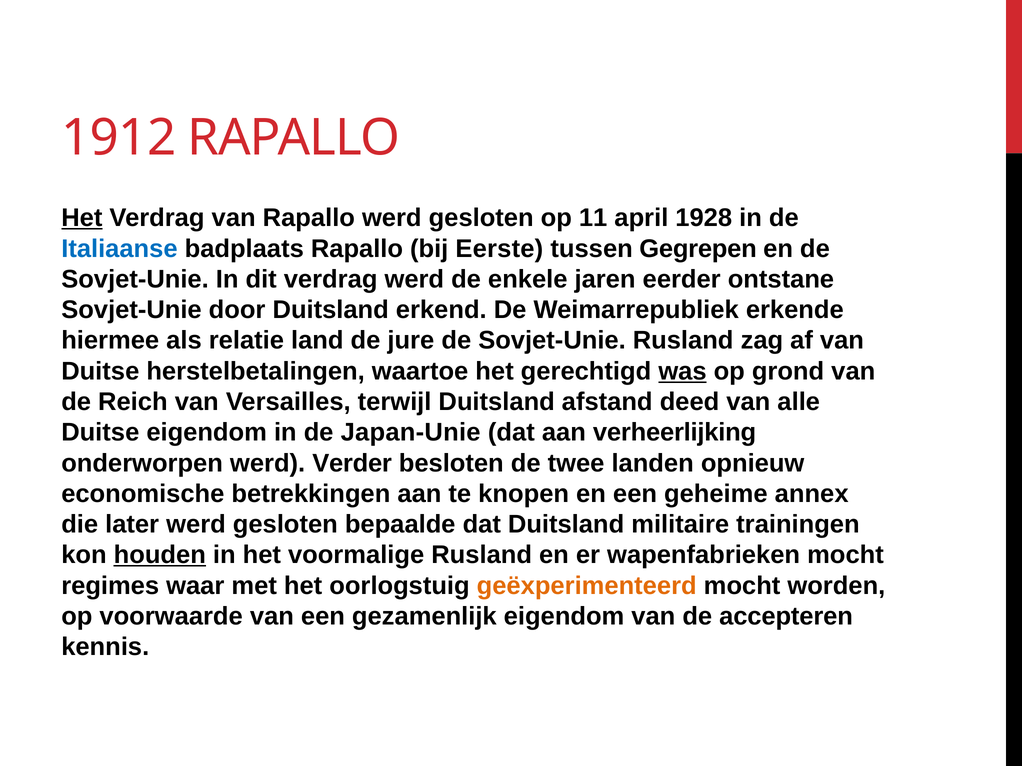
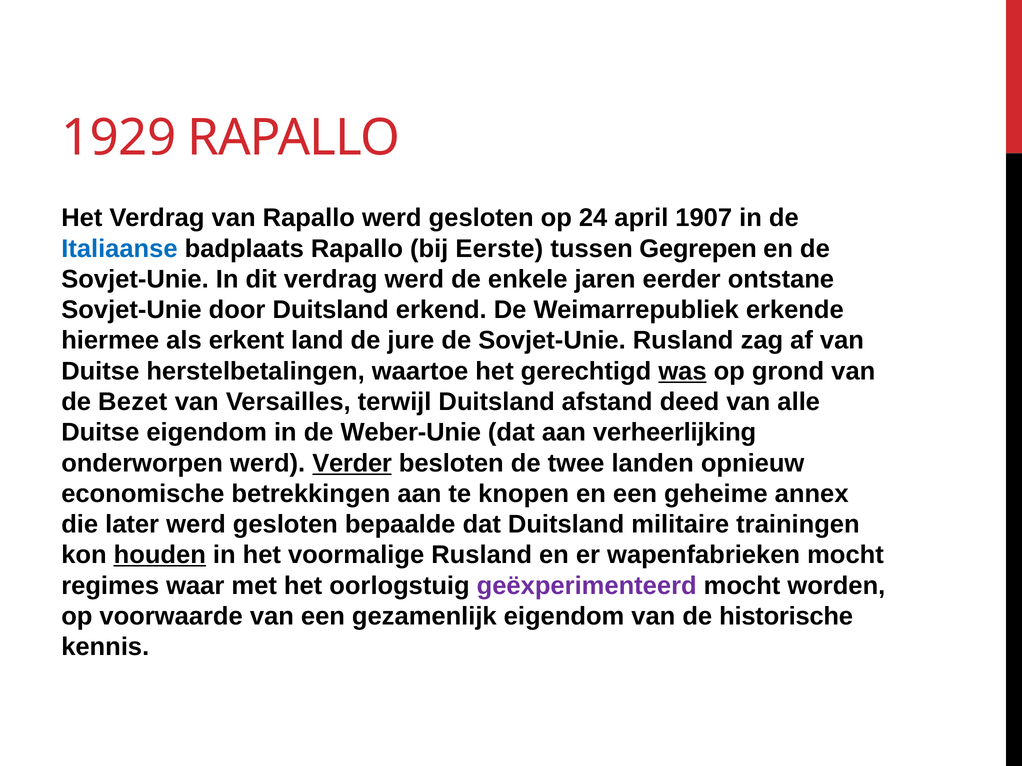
1912: 1912 -> 1929
Het at (82, 218) underline: present -> none
11: 11 -> 24
1928: 1928 -> 1907
relatie: relatie -> erkent
Reich: Reich -> Bezet
Japan-Unie: Japan-Unie -> Weber-Unie
Verder underline: none -> present
geëxperimenteerd colour: orange -> purple
accepteren: accepteren -> historische
